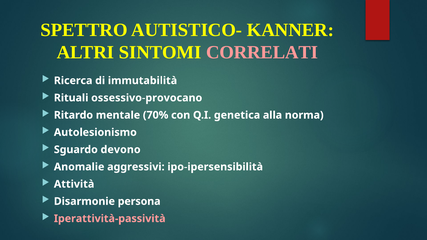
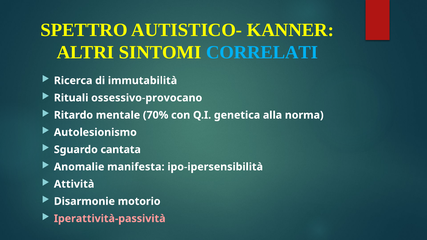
CORRELATI colour: pink -> light blue
devono: devono -> cantata
aggressivi: aggressivi -> manifesta
persona: persona -> motorio
